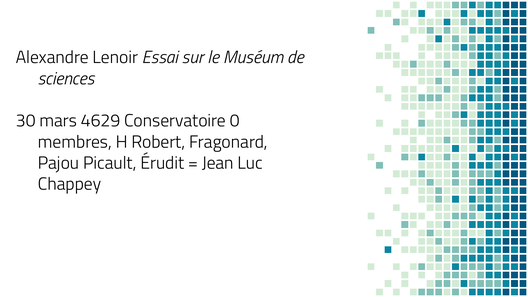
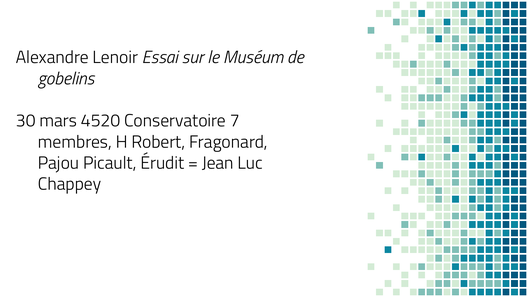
sciences: sciences -> gobelins
4629: 4629 -> 4520
0: 0 -> 7
